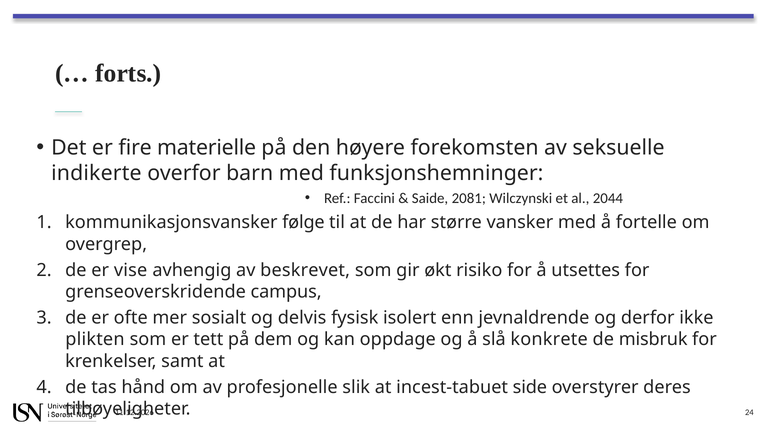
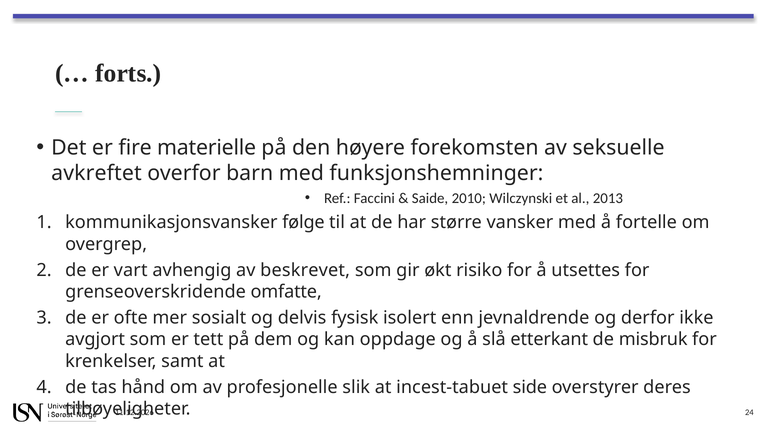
indikerte: indikerte -> avkreftet
2081: 2081 -> 2010
2044: 2044 -> 2013
vise: vise -> vart
campus: campus -> omfatte
plikten: plikten -> avgjort
konkrete: konkrete -> etterkant
